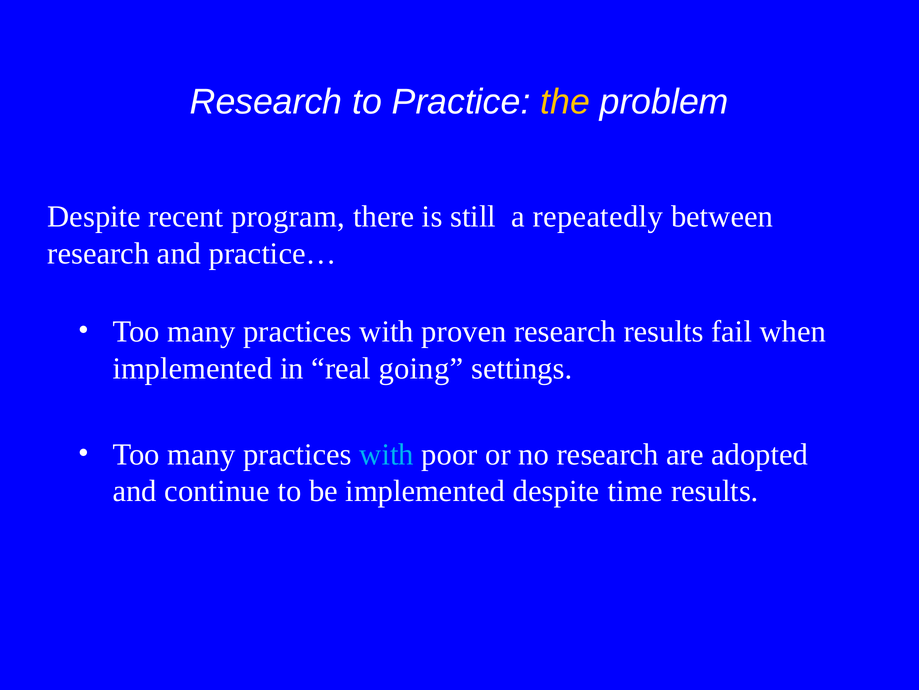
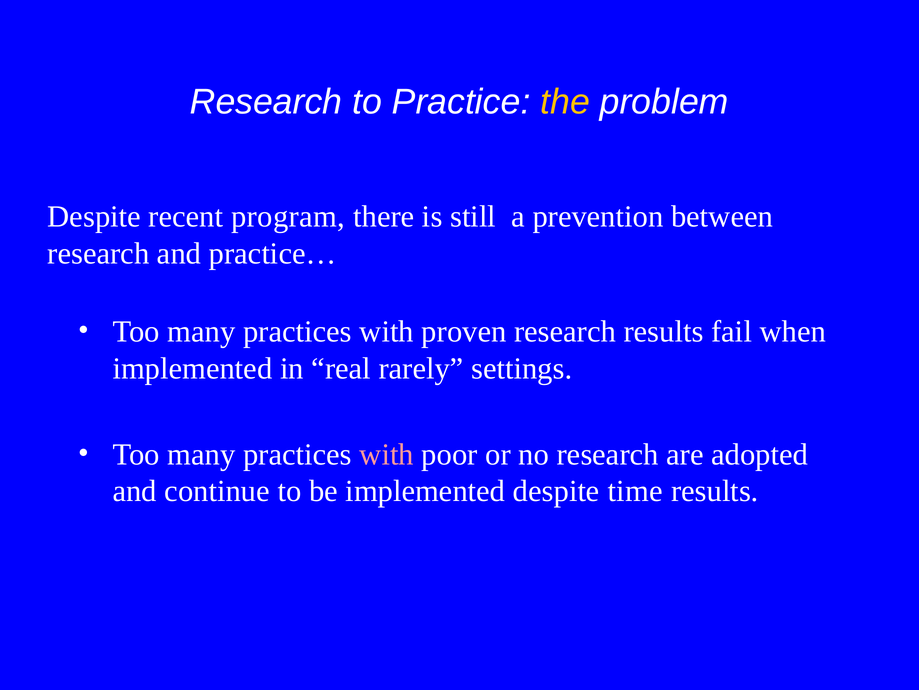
repeatedly: repeatedly -> prevention
going: going -> rarely
with at (387, 454) colour: light blue -> pink
